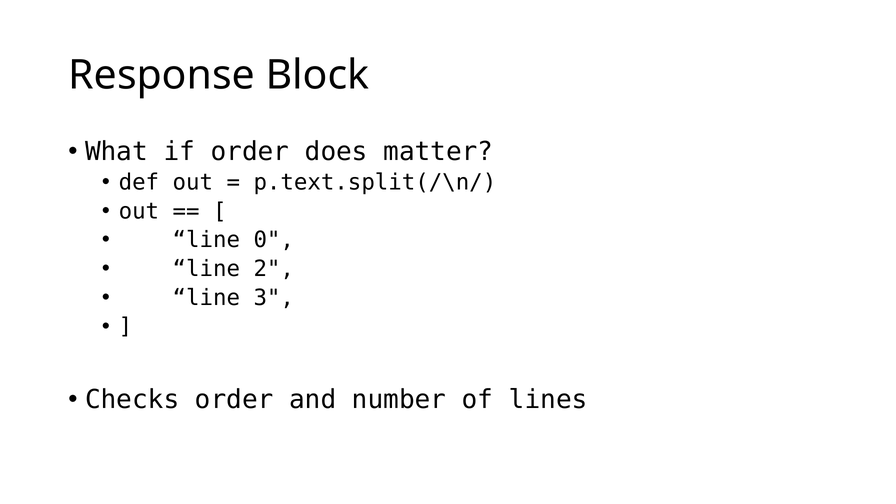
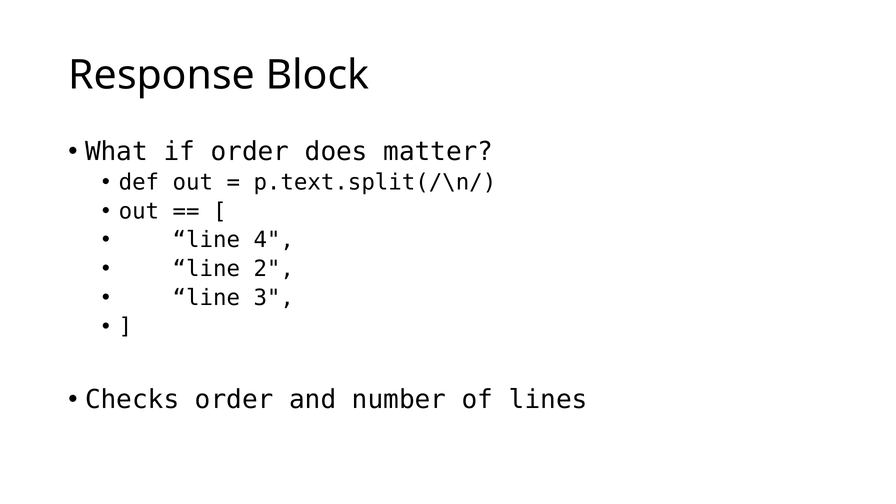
0: 0 -> 4
